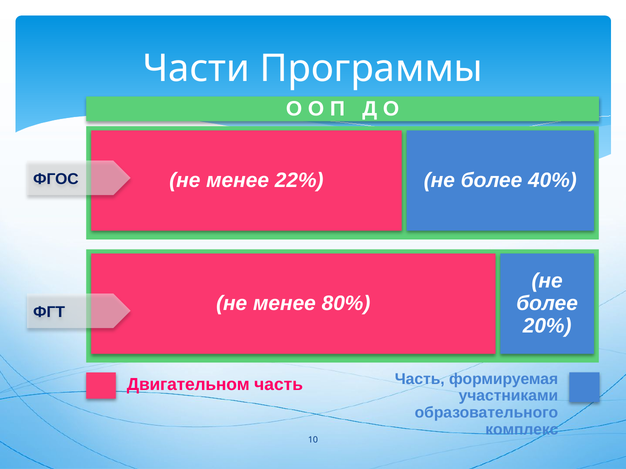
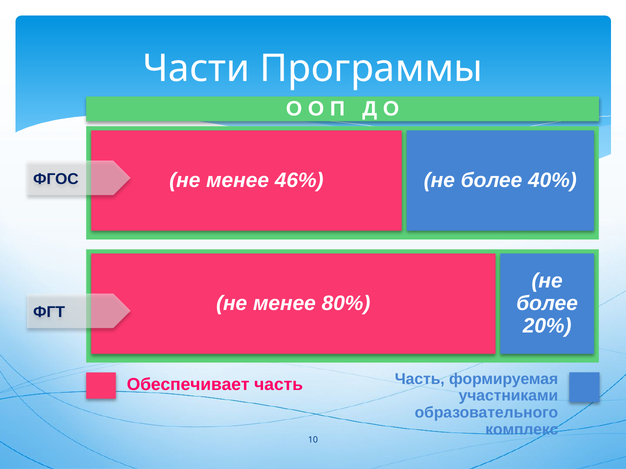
22%: 22% -> 46%
Двигательном: Двигательном -> Обеспечивает
